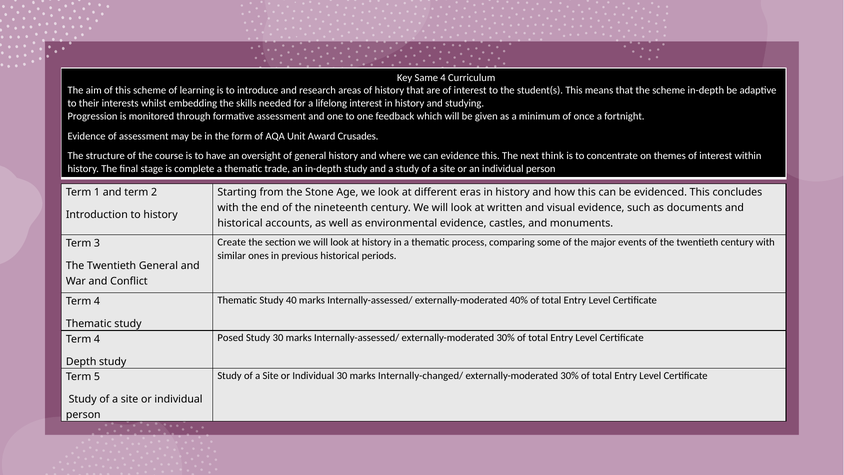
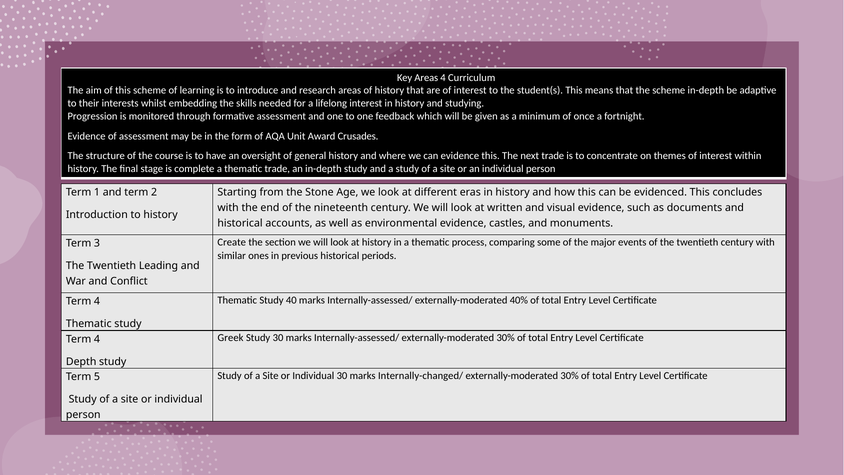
Key Same: Same -> Areas
next think: think -> trade
Twentieth General: General -> Leading
Posed: Posed -> Greek
